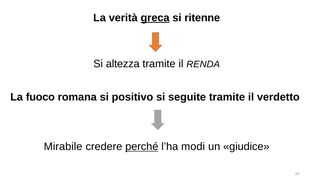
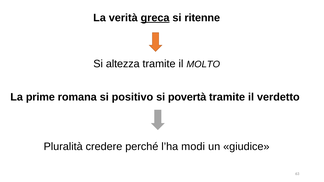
RENDA: RENDA -> MOLTO
fuoco: fuoco -> prime
seguite: seguite -> povertà
Mirabile: Mirabile -> Pluralità
perché underline: present -> none
